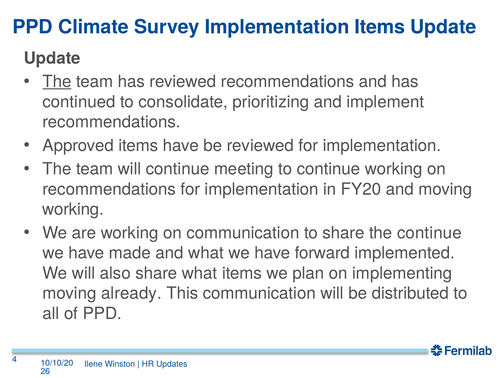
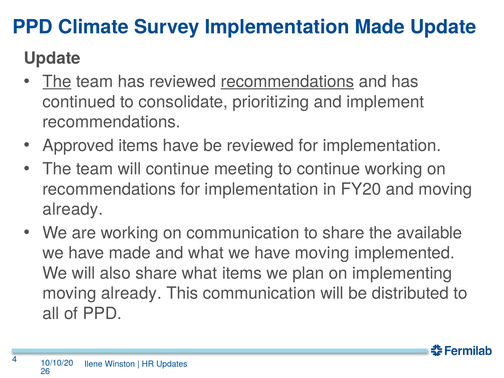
Implementation Items: Items -> Made
recommendations at (287, 82) underline: none -> present
working at (73, 209): working -> already
the continue: continue -> available
have forward: forward -> moving
